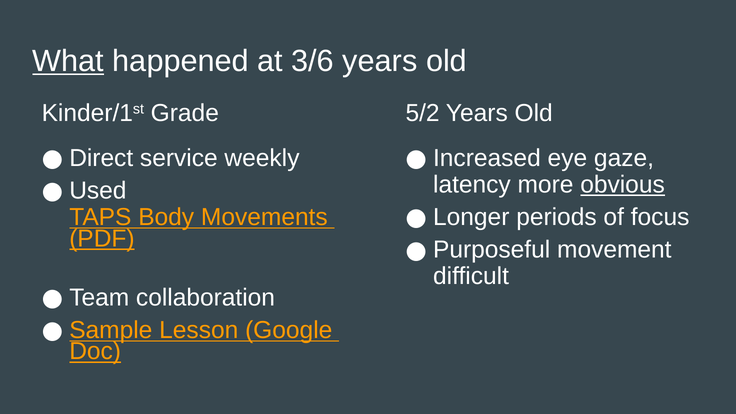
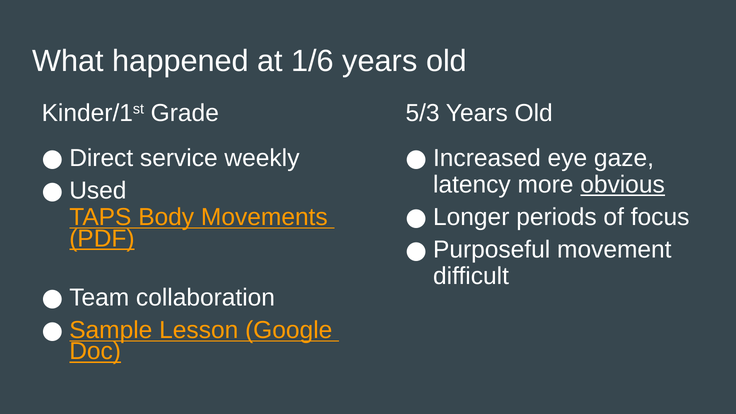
What underline: present -> none
3/6: 3/6 -> 1/6
5/2: 5/2 -> 5/3
